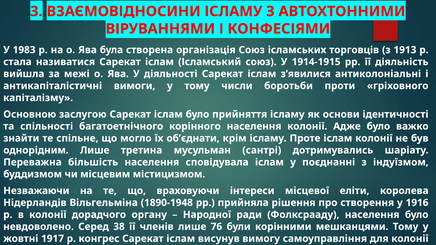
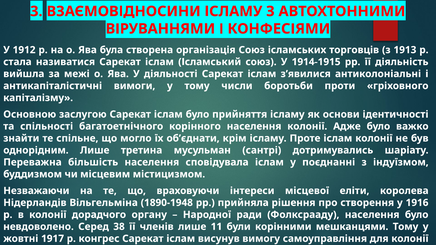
1983: 1983 -> 1912
76: 76 -> 11
